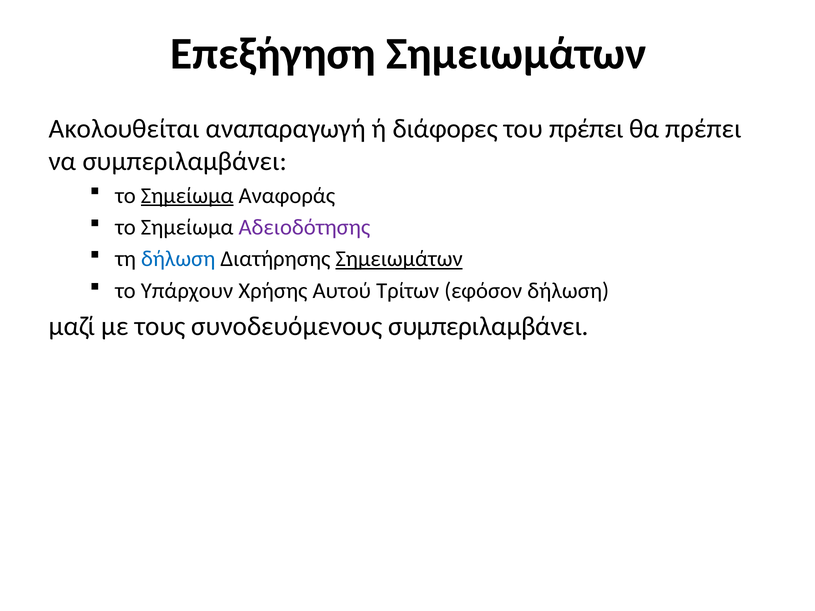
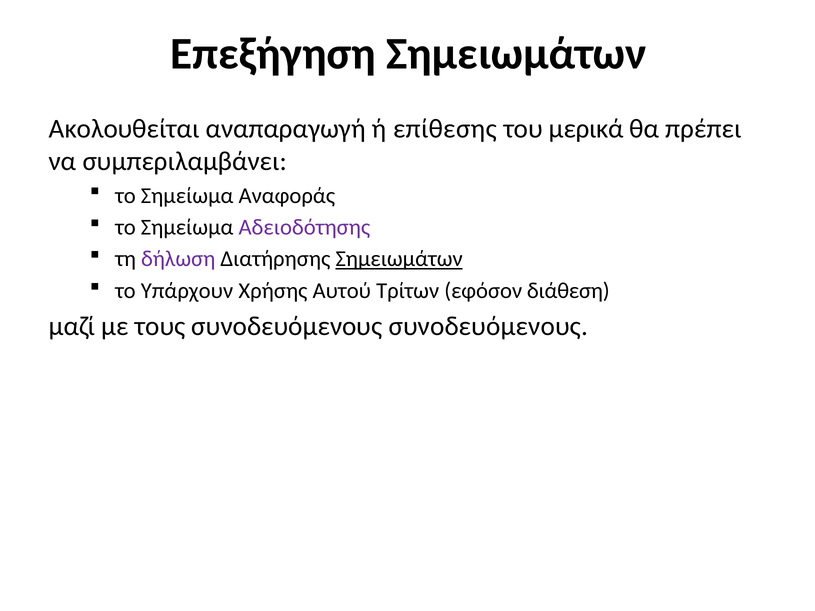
διάφορες: διάφορες -> επίθεσης
του πρέπει: πρέπει -> μερικά
Σημείωμα at (187, 196) underline: present -> none
δήλωση at (178, 259) colour: blue -> purple
εφόσον δήλωση: δήλωση -> διάθεση
συνοδευόμενους συμπεριλαμβάνει: συμπεριλαμβάνει -> συνοδευόμενους
